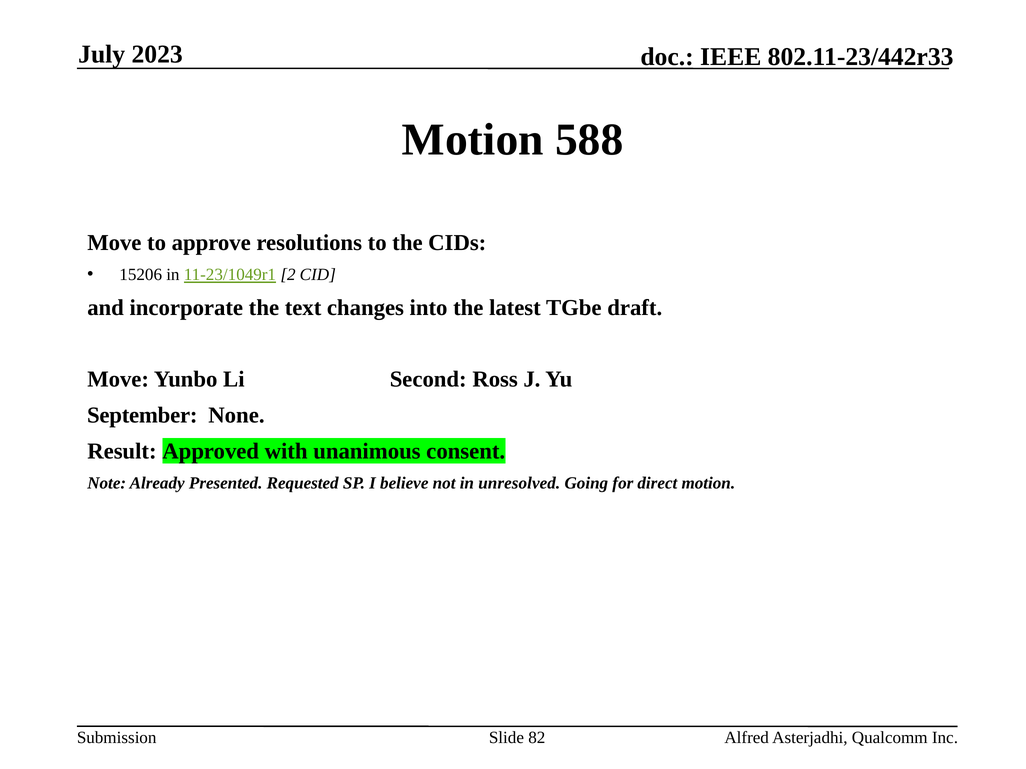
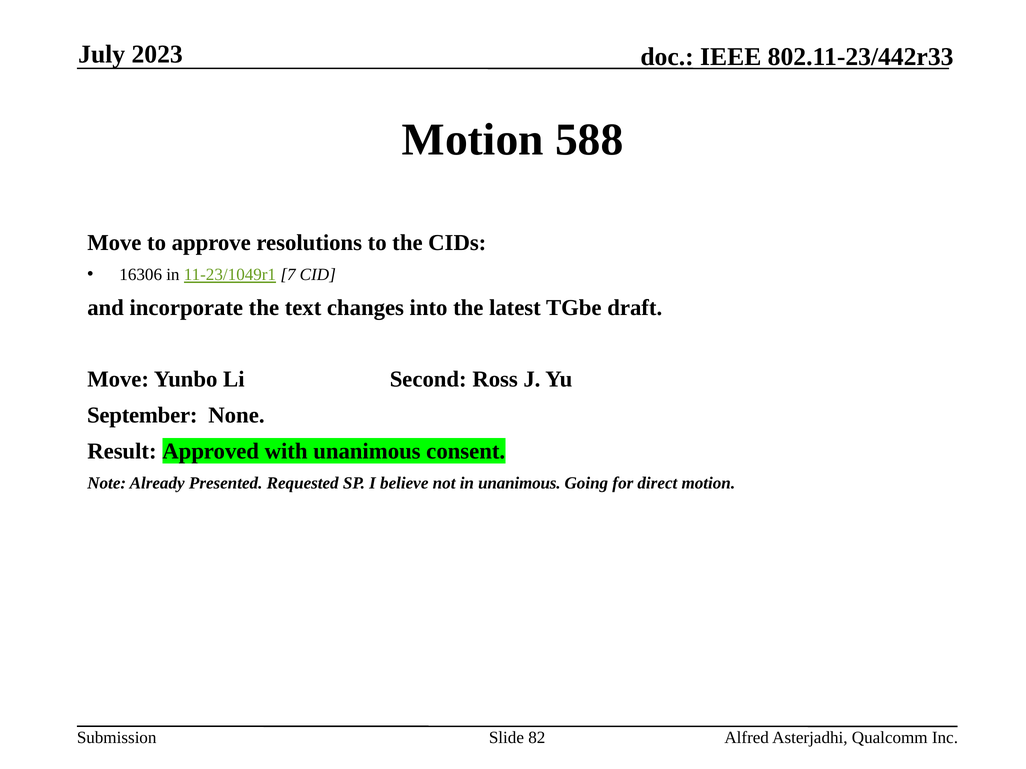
15206: 15206 -> 16306
2: 2 -> 7
in unresolved: unresolved -> unanimous
